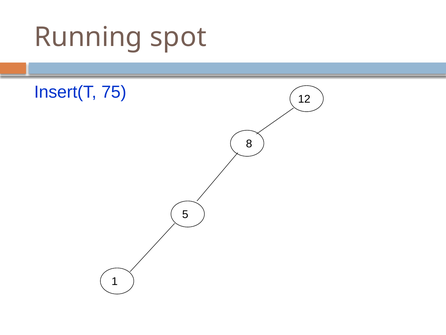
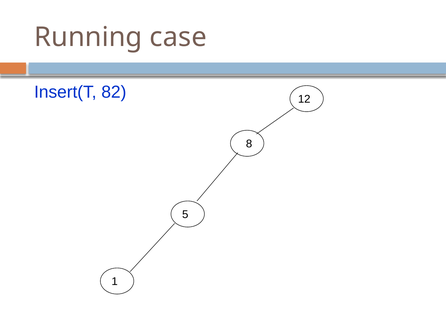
spot: spot -> case
75: 75 -> 82
